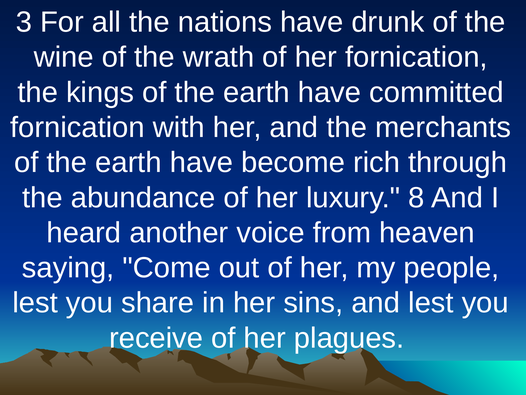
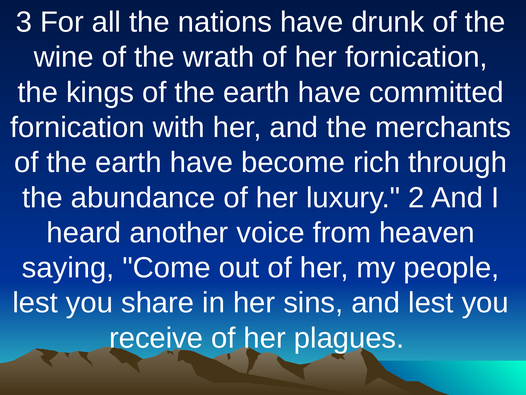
8: 8 -> 2
